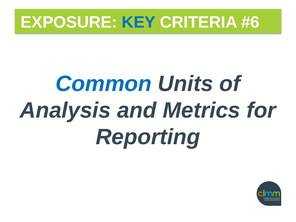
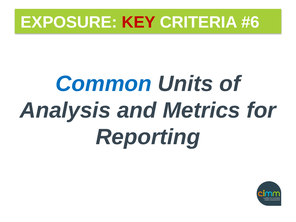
KEY colour: blue -> red
